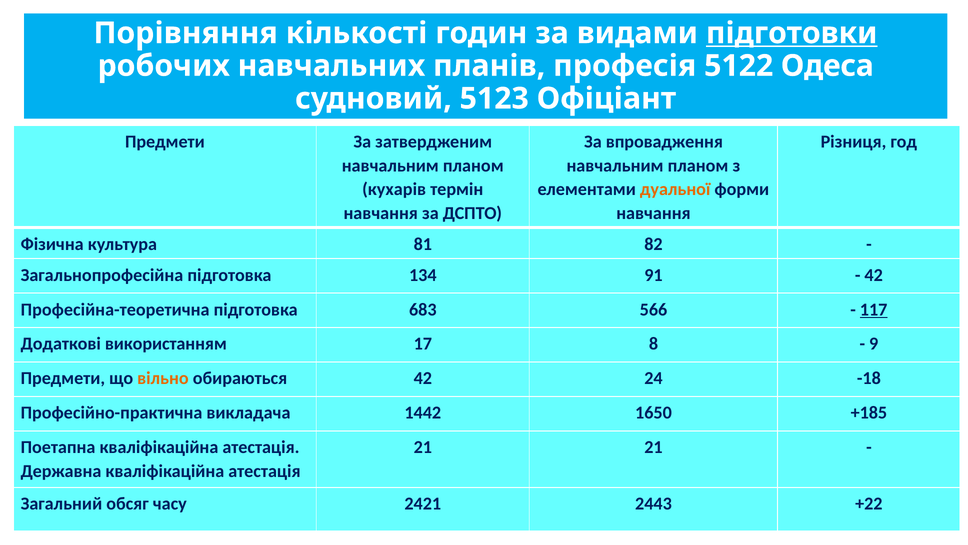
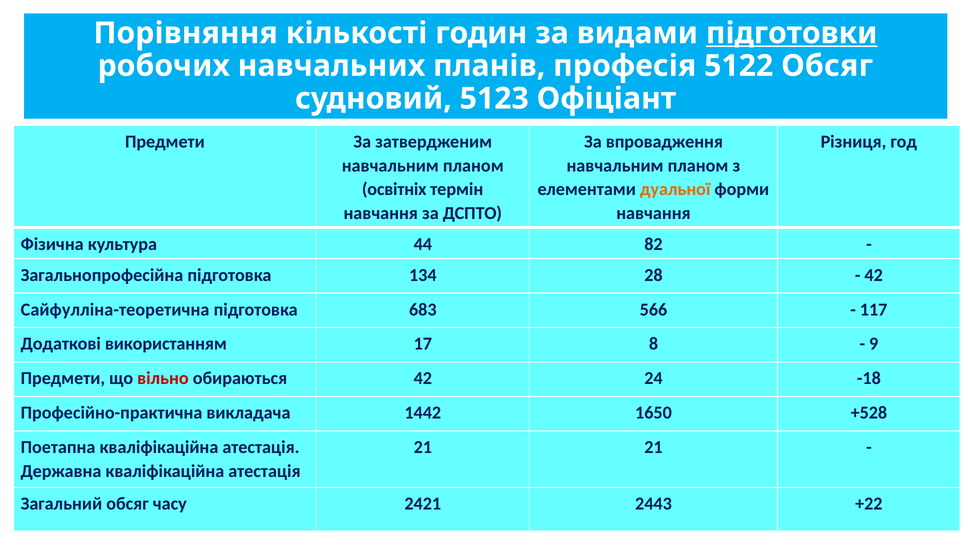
5122 Одеса: Одеса -> Обсяг
кухарів: кухарів -> освітніх
81: 81 -> 44
91: 91 -> 28
Професійна-теоретична: Професійна-теоретична -> Сайфулліна-теоретична
117 underline: present -> none
вільно colour: orange -> red
+185: +185 -> +528
